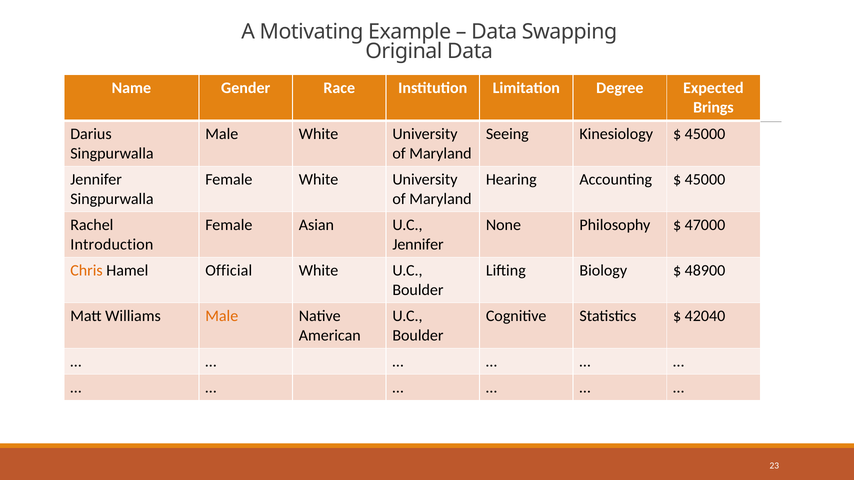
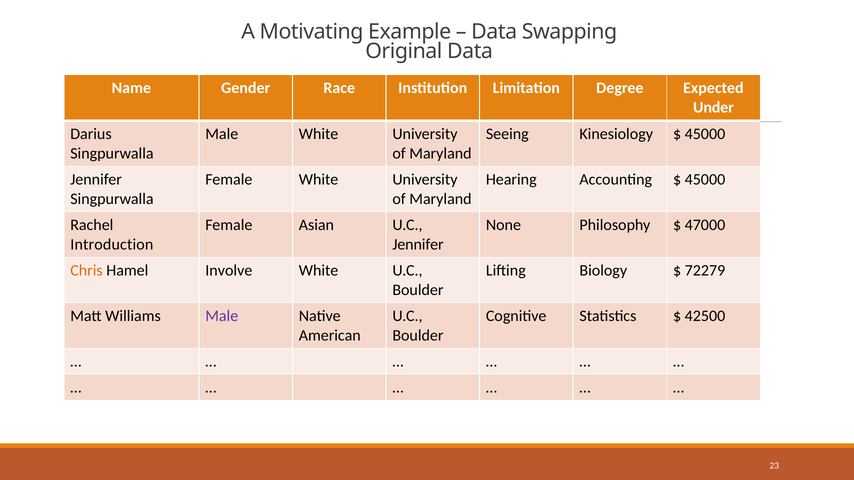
Brings: Brings -> Under
Official: Official -> Involve
48900: 48900 -> 72279
Male at (222, 316) colour: orange -> purple
42040: 42040 -> 42500
